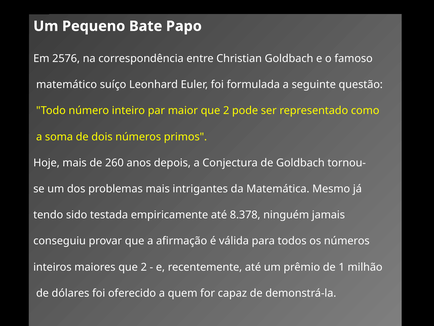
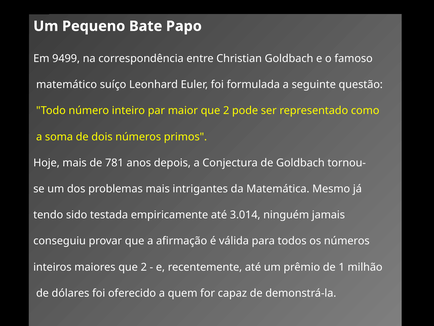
2576: 2576 -> 9499
260: 260 -> 781
8.378: 8.378 -> 3.014
